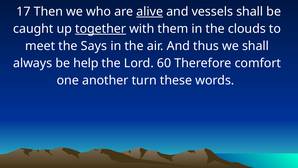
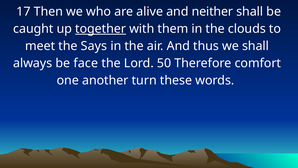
alive underline: present -> none
vessels: vessels -> neither
help: help -> face
60: 60 -> 50
